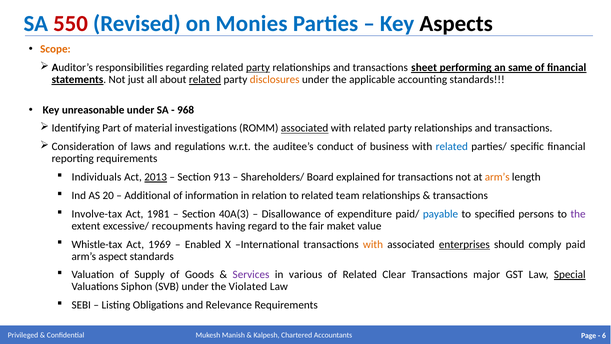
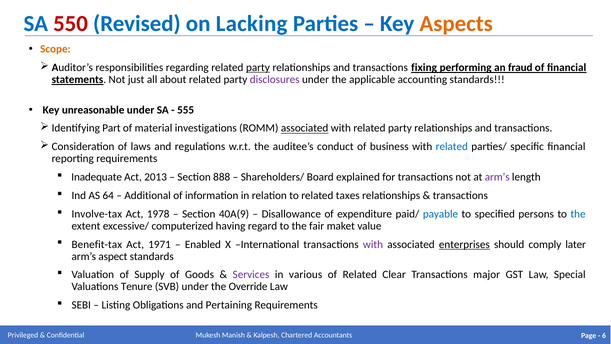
Monies: Monies -> Lacking
Aspects colour: black -> orange
sheet: sheet -> fixing
same: same -> fraud
related at (205, 80) underline: present -> none
disclosures colour: orange -> purple
968: 968 -> 555
Individuals: Individuals -> Inadequate
2013 underline: present -> none
913: 913 -> 888
arm’s at (497, 177) colour: orange -> purple
20: 20 -> 64
team: team -> taxes
1981: 1981 -> 1978
40A(3: 40A(3 -> 40A(9
the at (578, 214) colour: purple -> blue
recoupments: recoupments -> computerized
Whistle-tax: Whistle-tax -> Benefit-tax
1969: 1969 -> 1971
with at (373, 244) colour: orange -> purple
paid: paid -> later
Special underline: present -> none
Siphon: Siphon -> Tenure
Violated: Violated -> Override
Relevance: Relevance -> Pertaining
